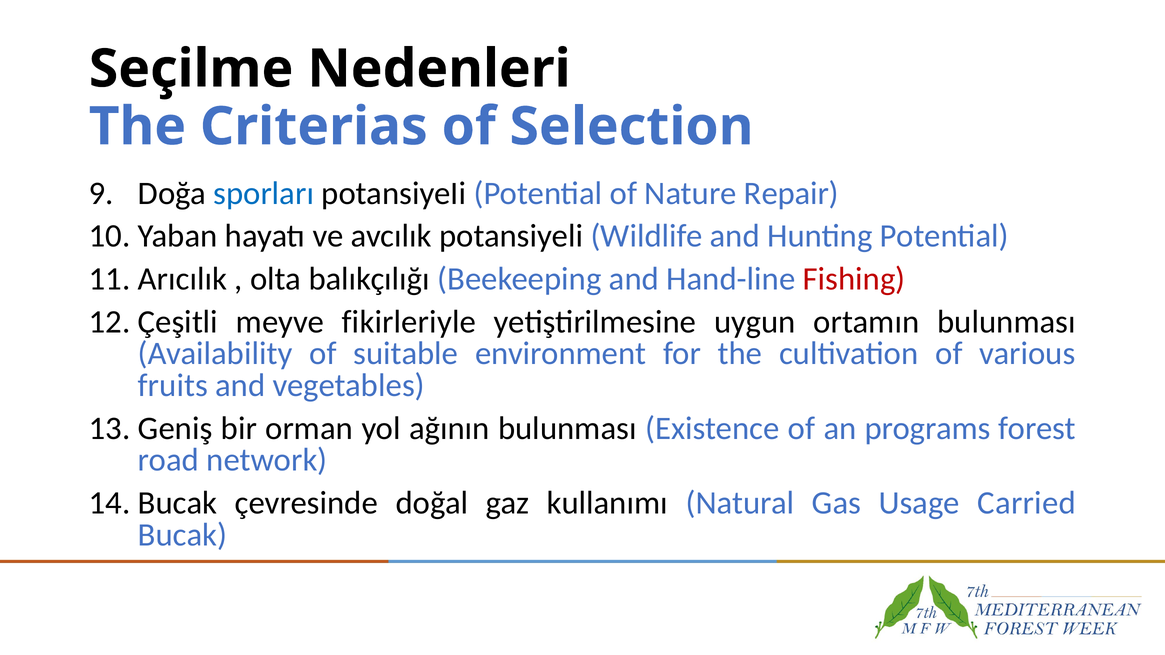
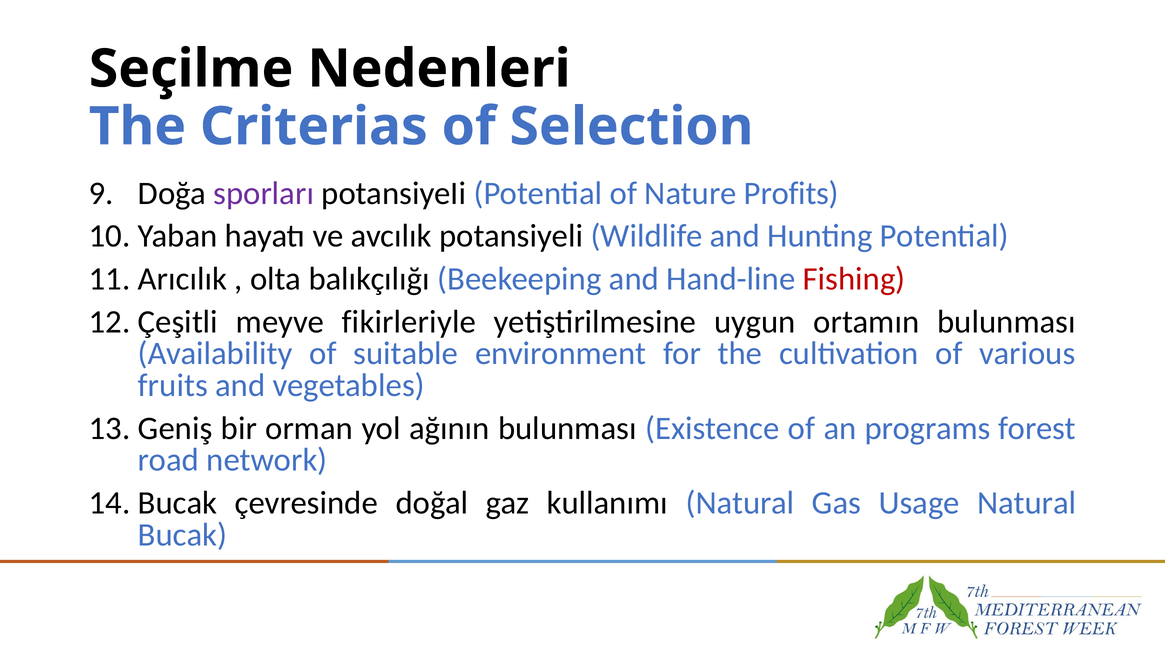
sporları colour: blue -> purple
Repair: Repair -> Profits
Usage Carried: Carried -> Natural
